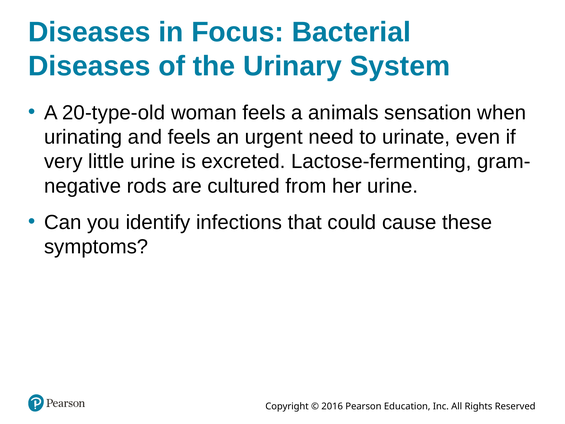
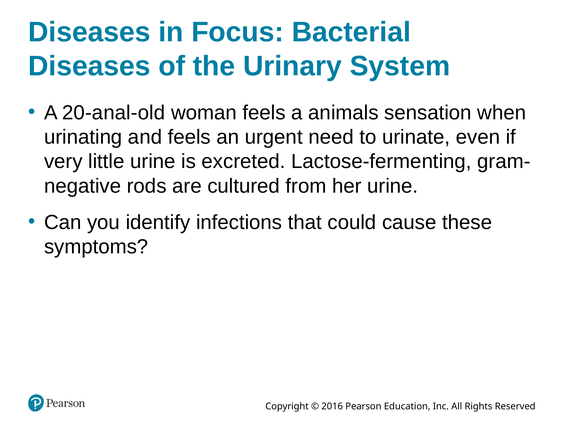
20-type-old: 20-type-old -> 20-anal-old
